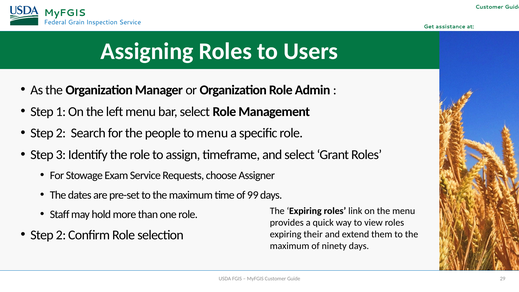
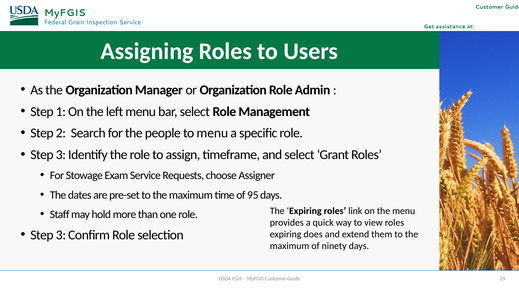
99: 99 -> 95
2 at (61, 235): 2 -> 3
their: their -> does
